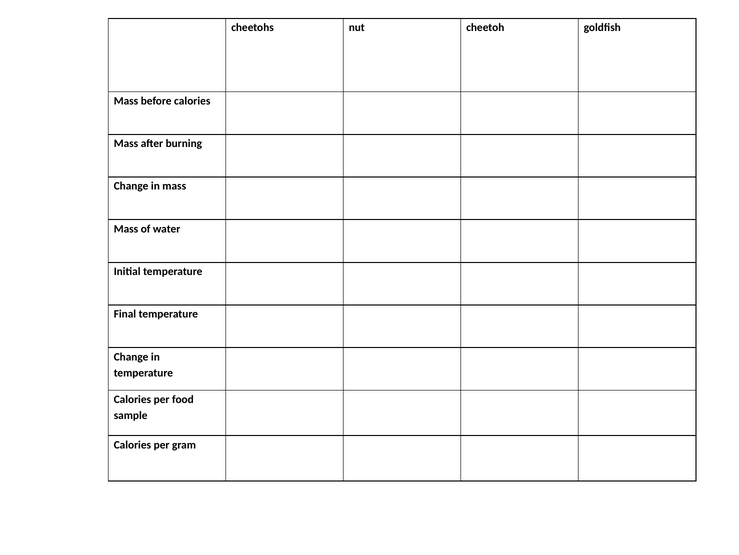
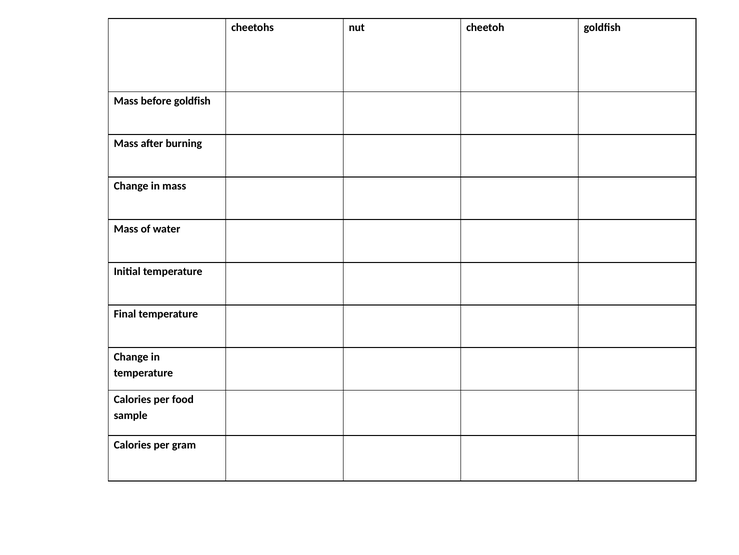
before calories: calories -> goldfish
